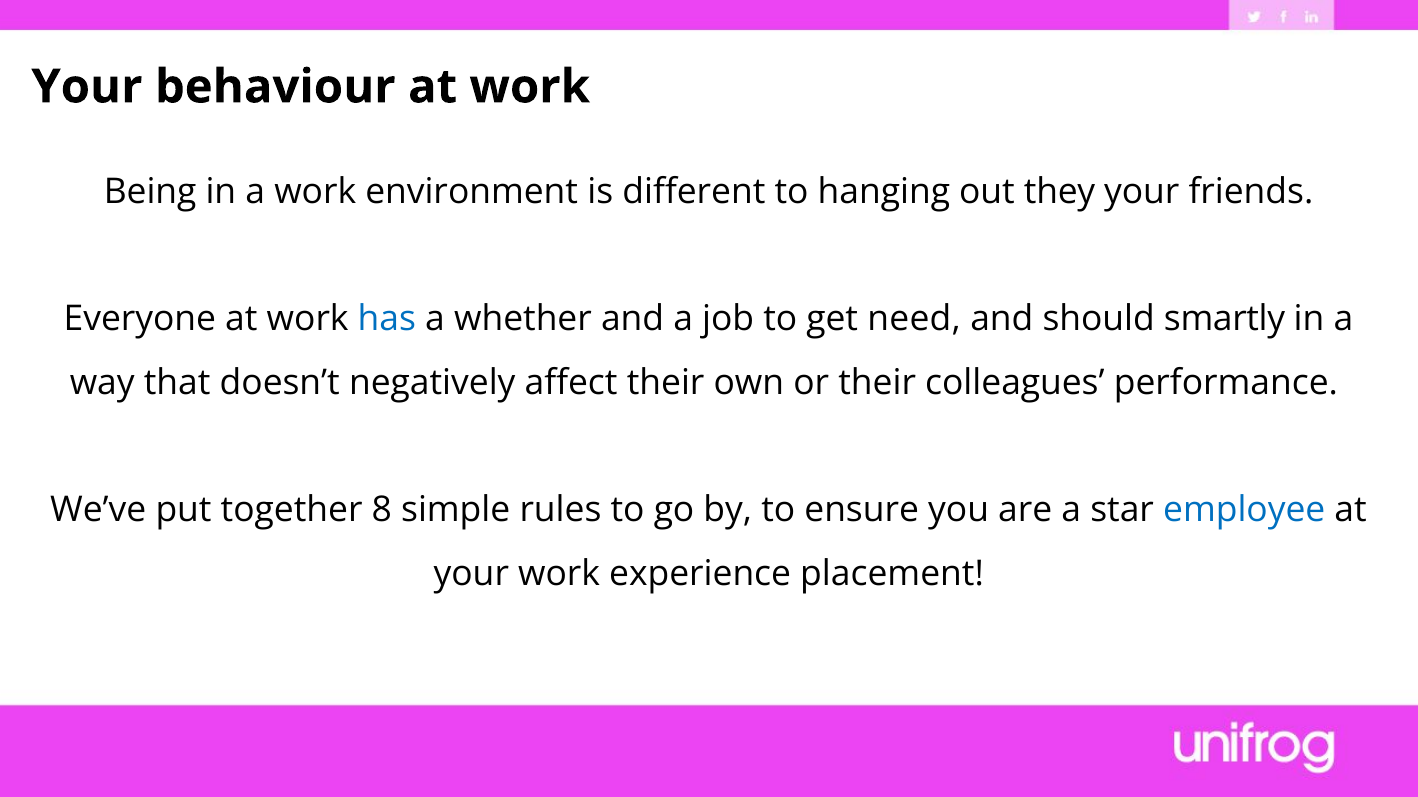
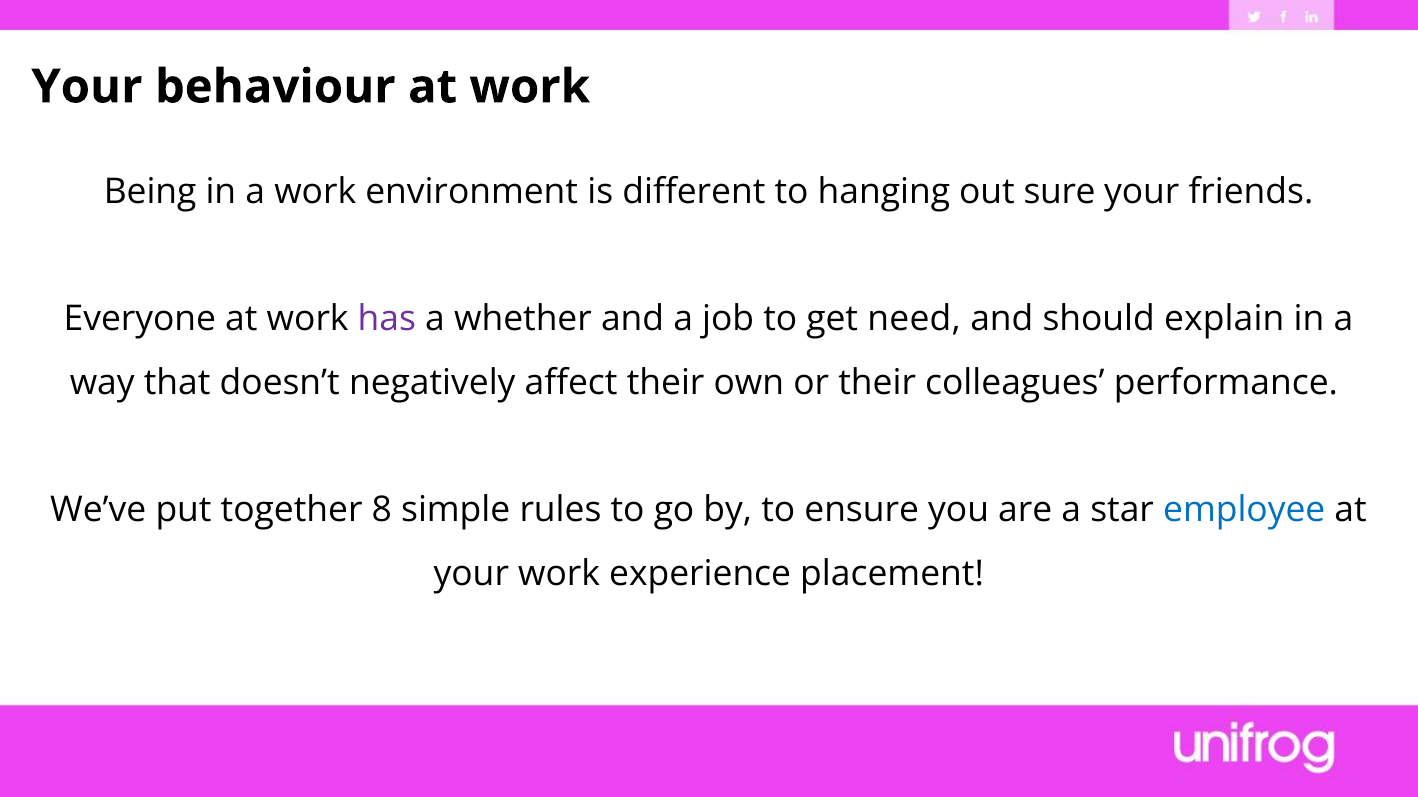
they: they -> sure
has colour: blue -> purple
smartly: smartly -> explain
